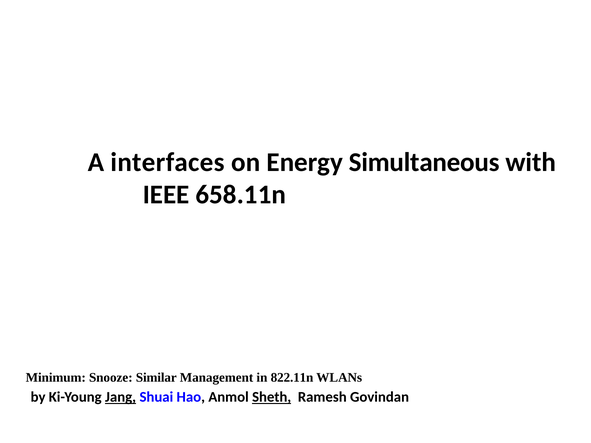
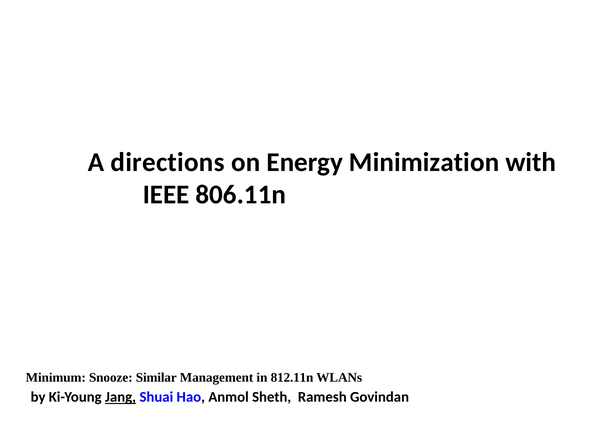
interfaces: interfaces -> directions
Simultaneous: Simultaneous -> Minimization
658.11n: 658.11n -> 806.11n
822.11n: 822.11n -> 812.11n
Sheth underline: present -> none
